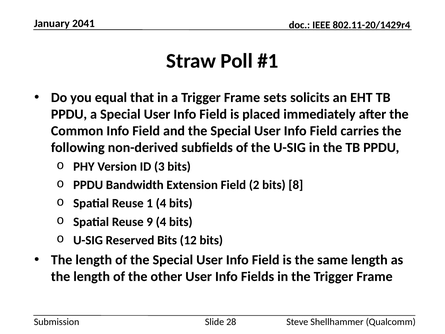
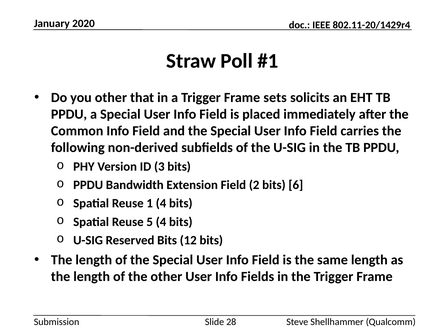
2041: 2041 -> 2020
you equal: equal -> other
8: 8 -> 6
9: 9 -> 5
